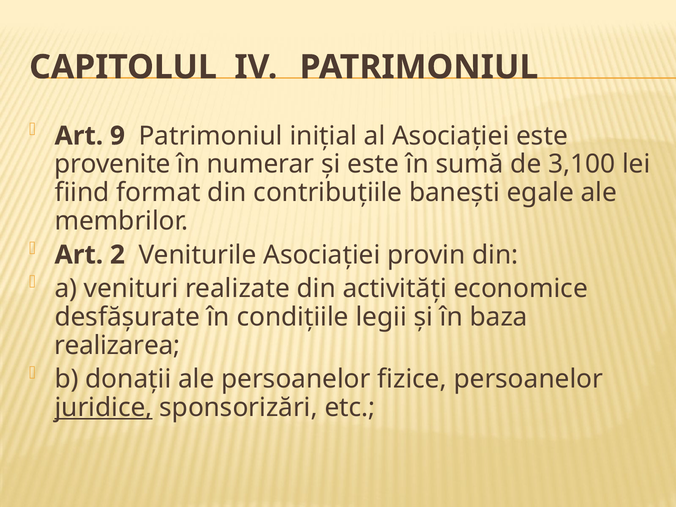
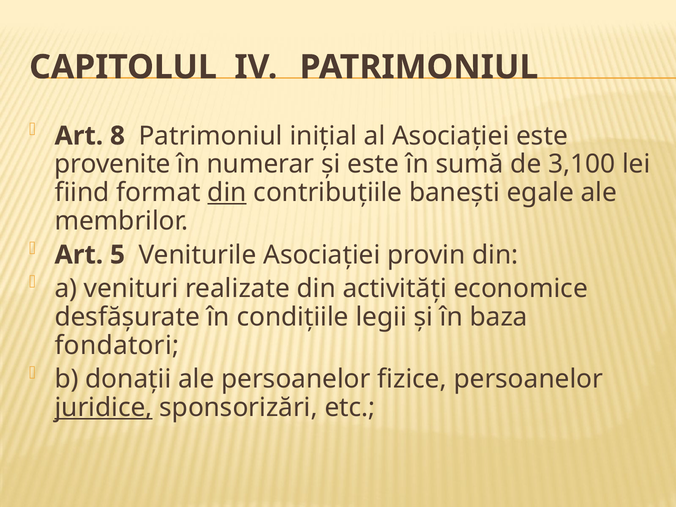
9: 9 -> 8
din at (227, 193) underline: none -> present
2: 2 -> 5
realizarea: realizarea -> fondatori
